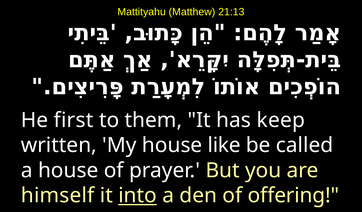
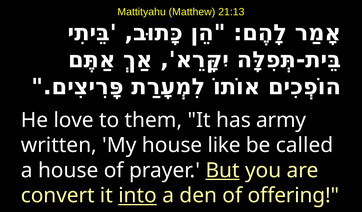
first: first -> love
keep: keep -> army
But underline: none -> present
himself: himself -> convert
